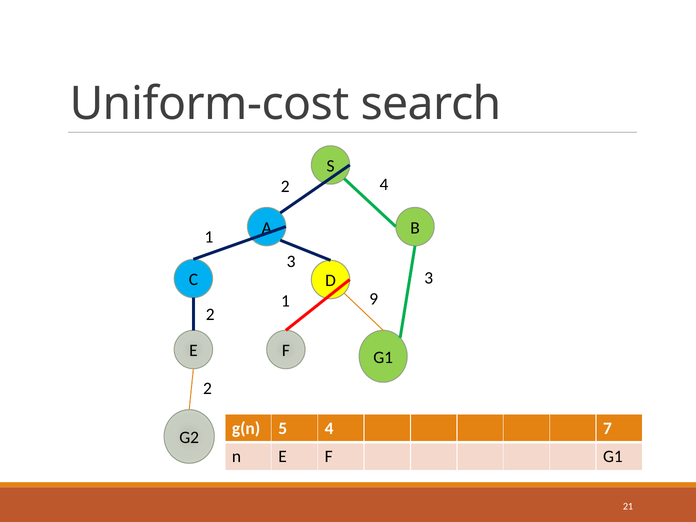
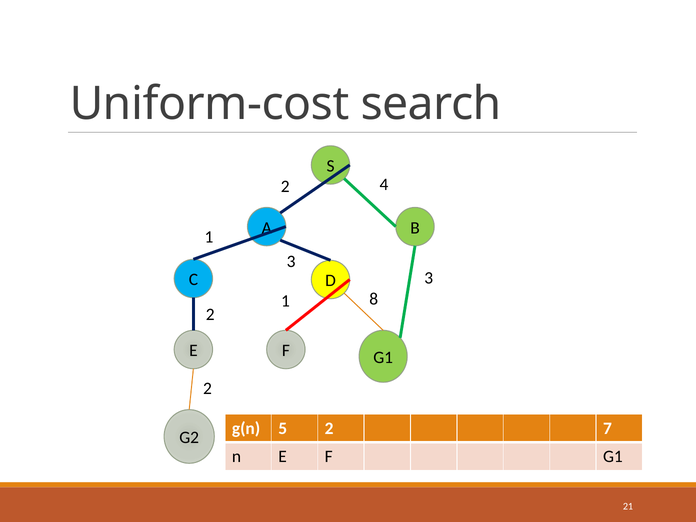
9: 9 -> 8
5 4: 4 -> 2
